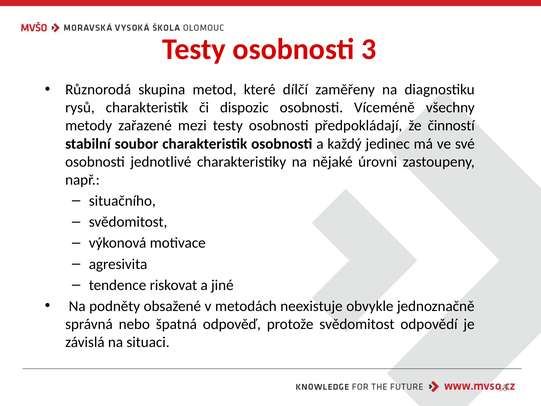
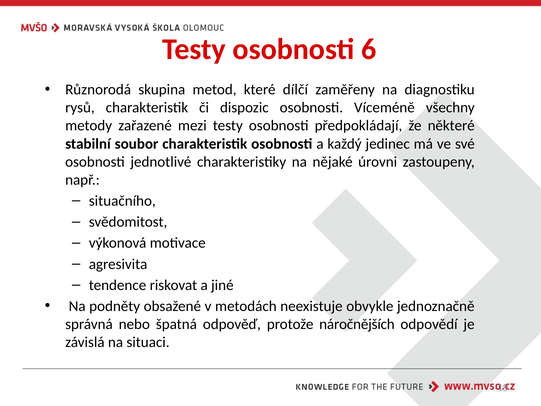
3: 3 -> 6
činností: činností -> některé
protože svědomitost: svědomitost -> náročnějších
